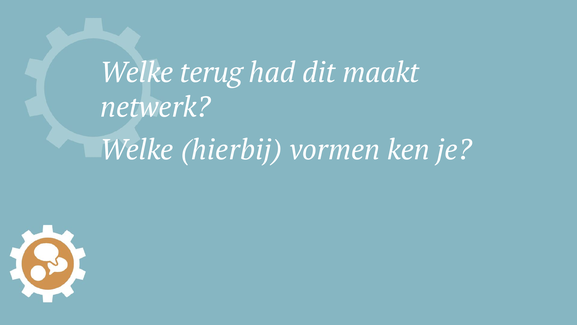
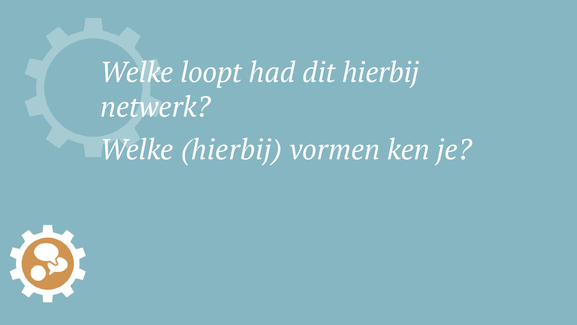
terug: terug -> loopt
dit maakt: maakt -> hierbij
